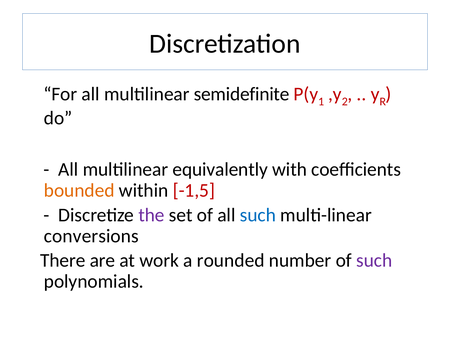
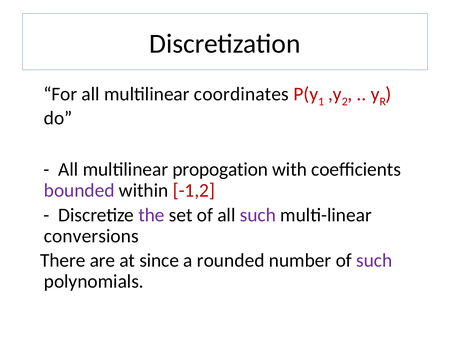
semidefinite: semidefinite -> coordinates
equivalently: equivalently -> propogation
bounded colour: orange -> purple
-1,5: -1,5 -> -1,2
such at (258, 215) colour: blue -> purple
work: work -> since
